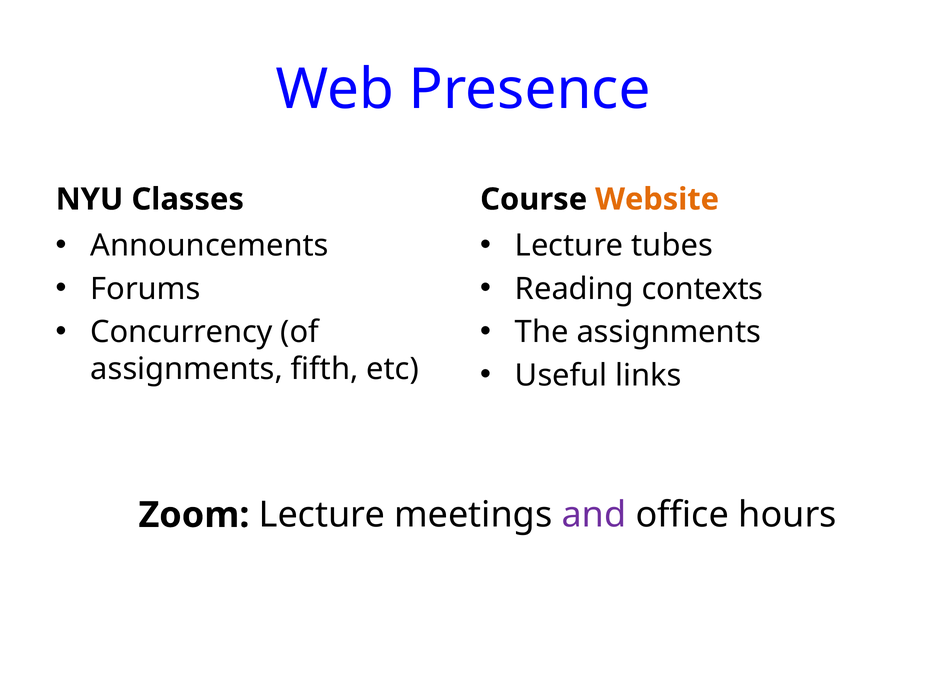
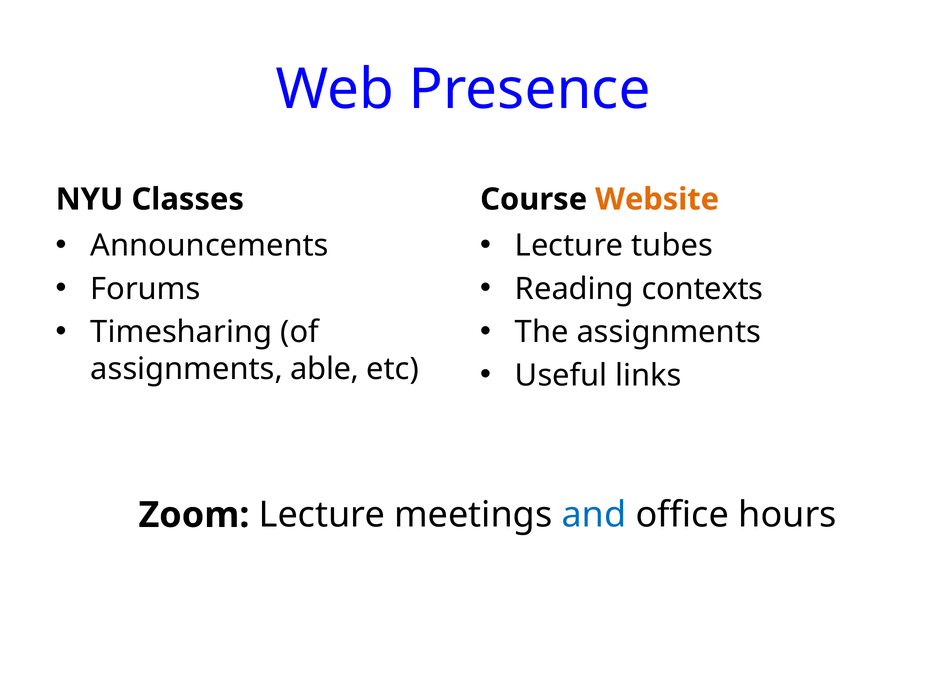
Concurrency: Concurrency -> Timesharing
fifth: fifth -> able
and colour: purple -> blue
